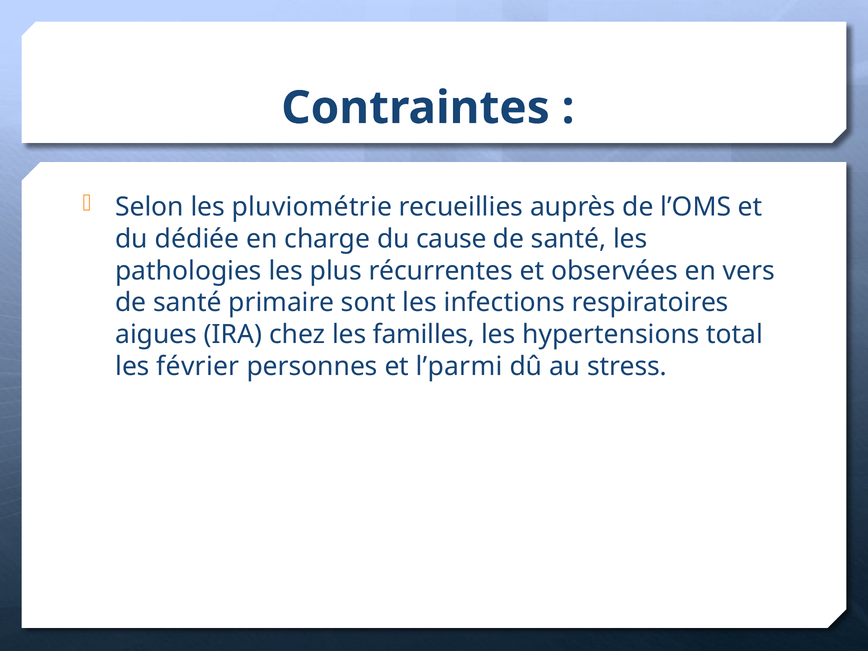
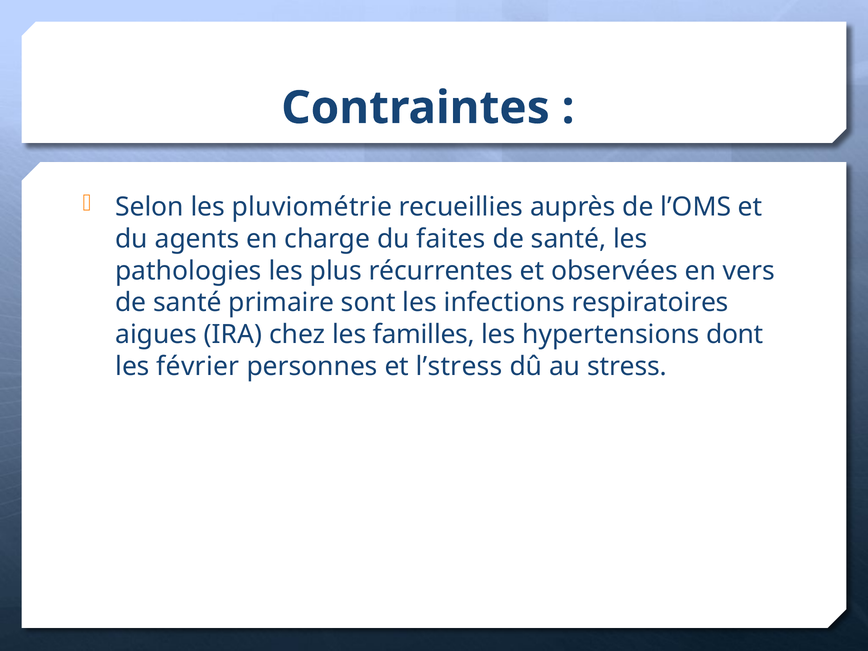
dédiée: dédiée -> agents
cause: cause -> faites
total: total -> dont
l’parmi: l’parmi -> l’stress
